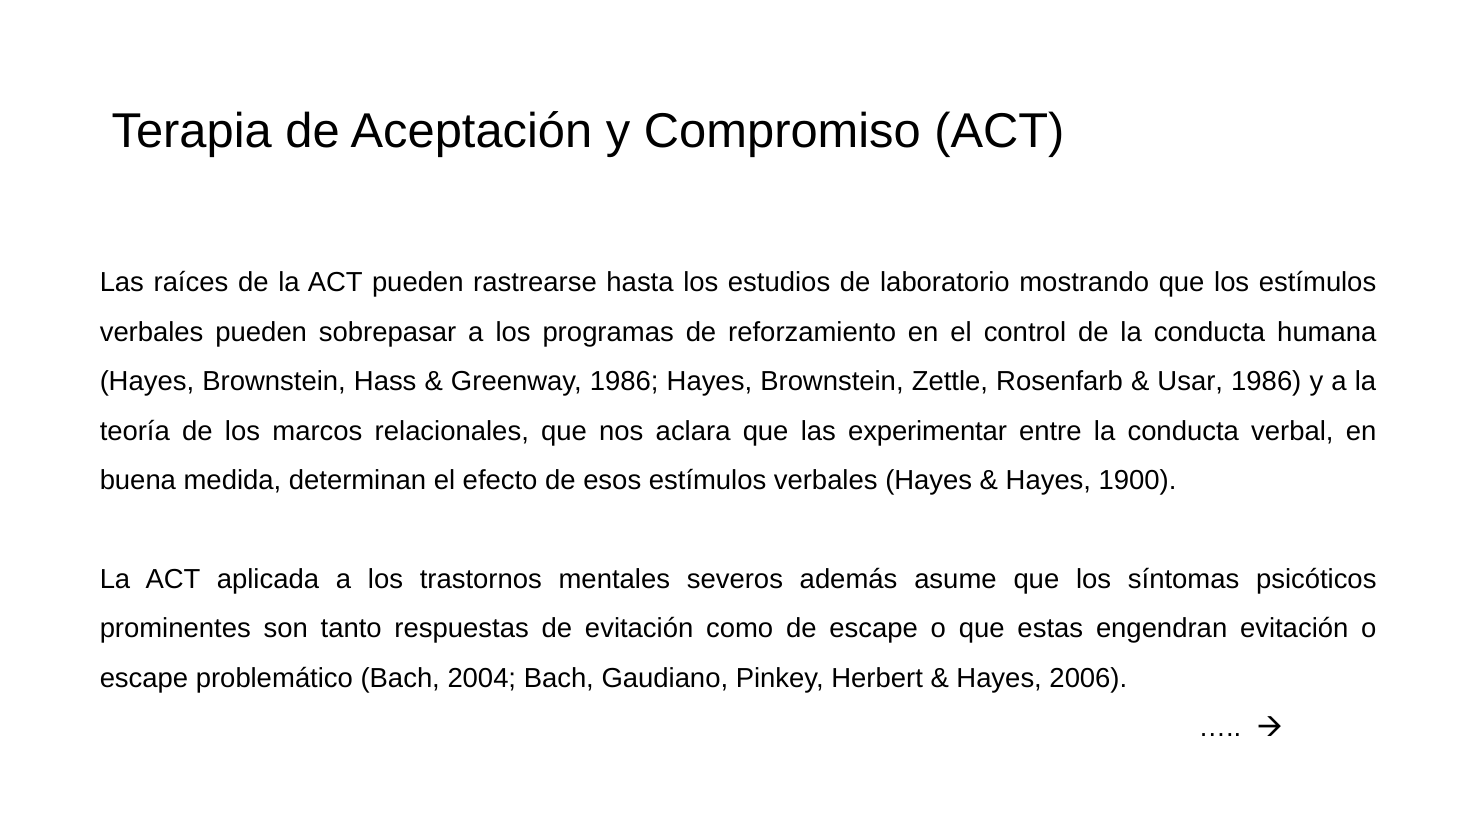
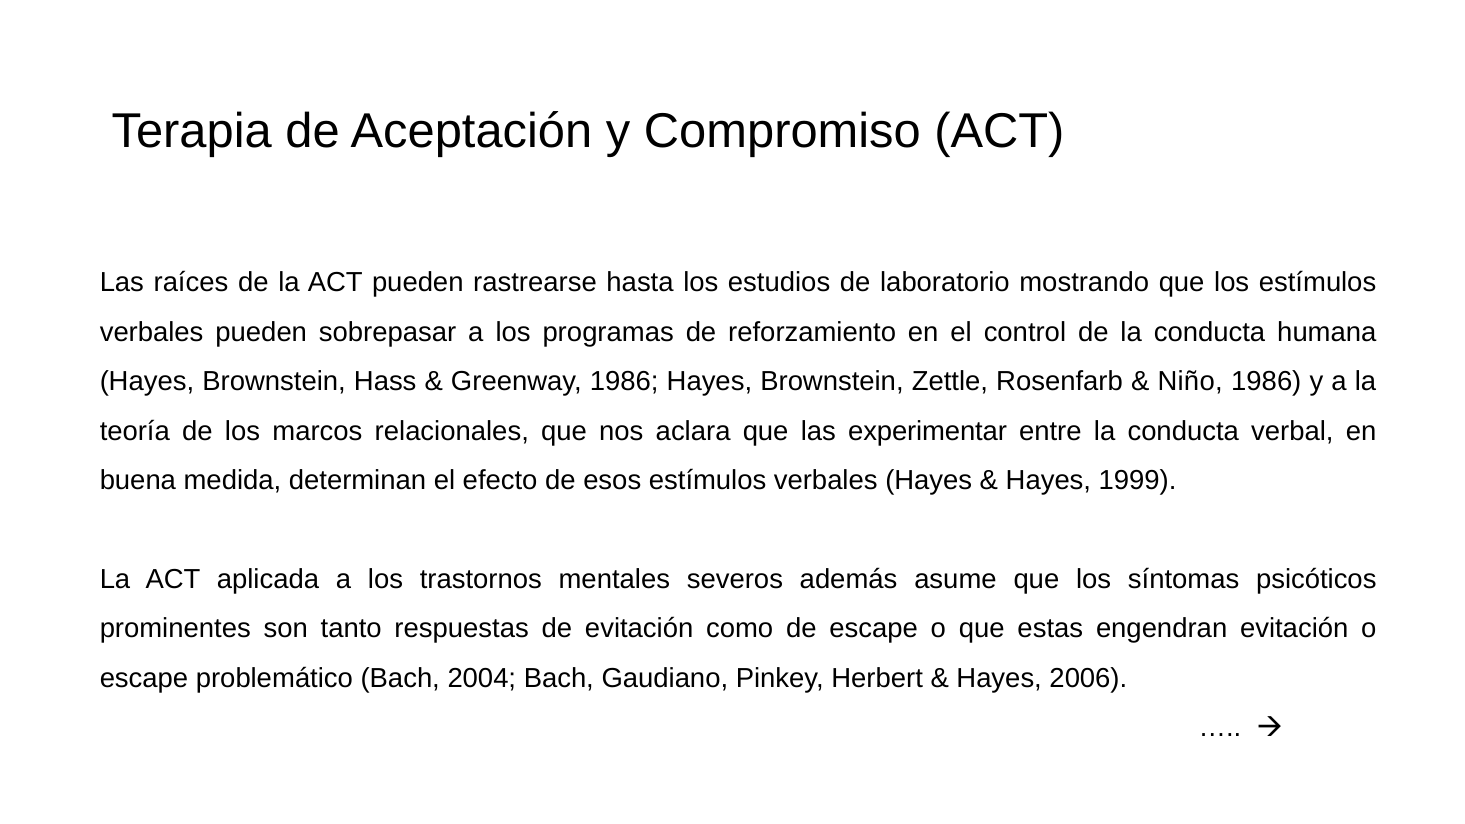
Usar: Usar -> Niño
1900: 1900 -> 1999
